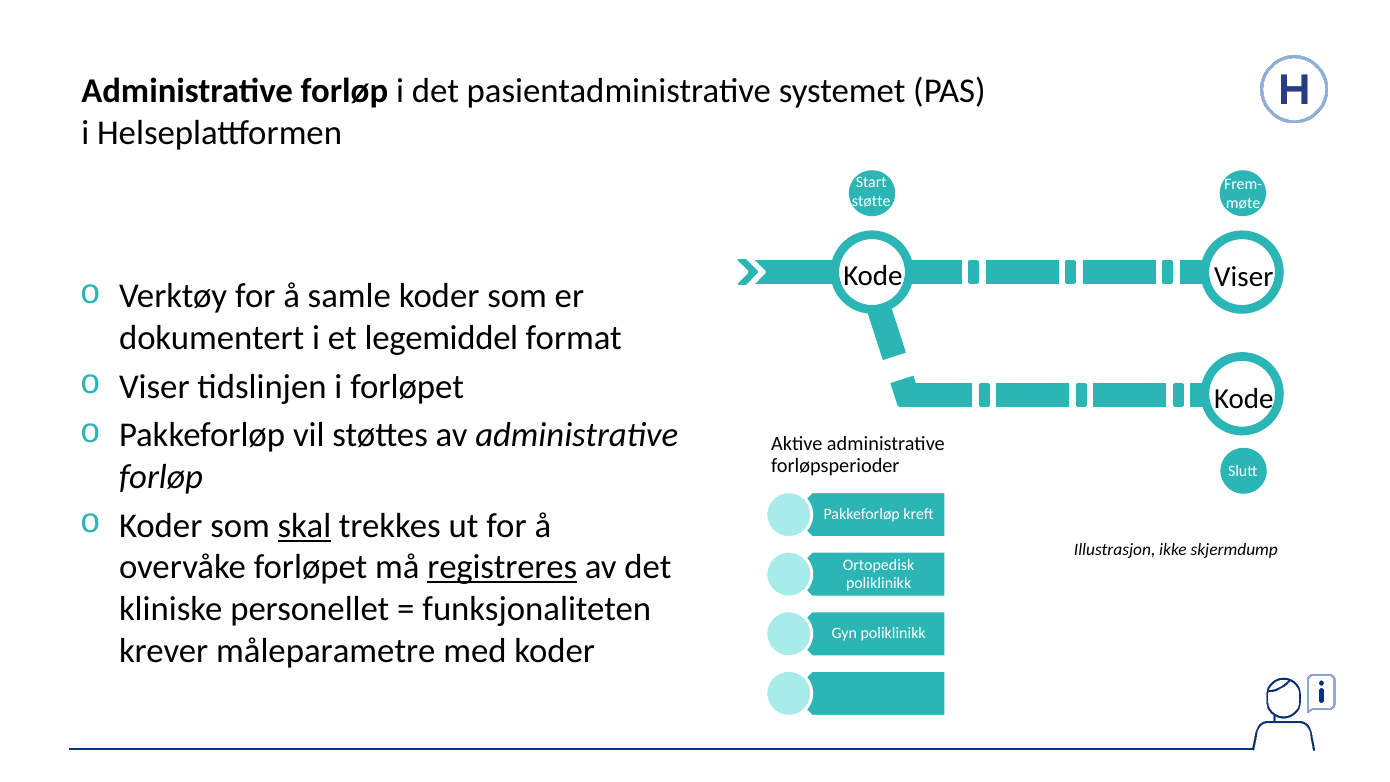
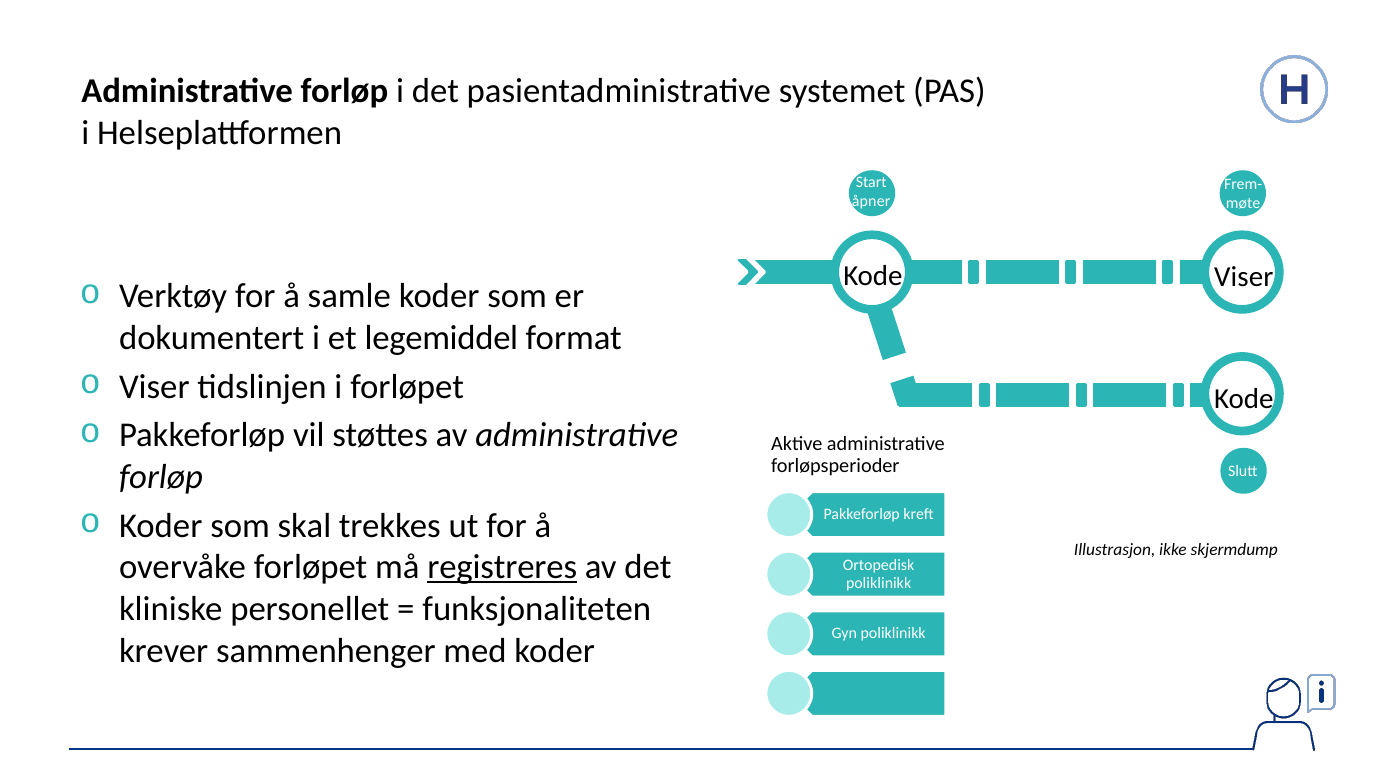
støtte: støtte -> åpner
skal underline: present -> none
måleparametre: måleparametre -> sammenhenger
